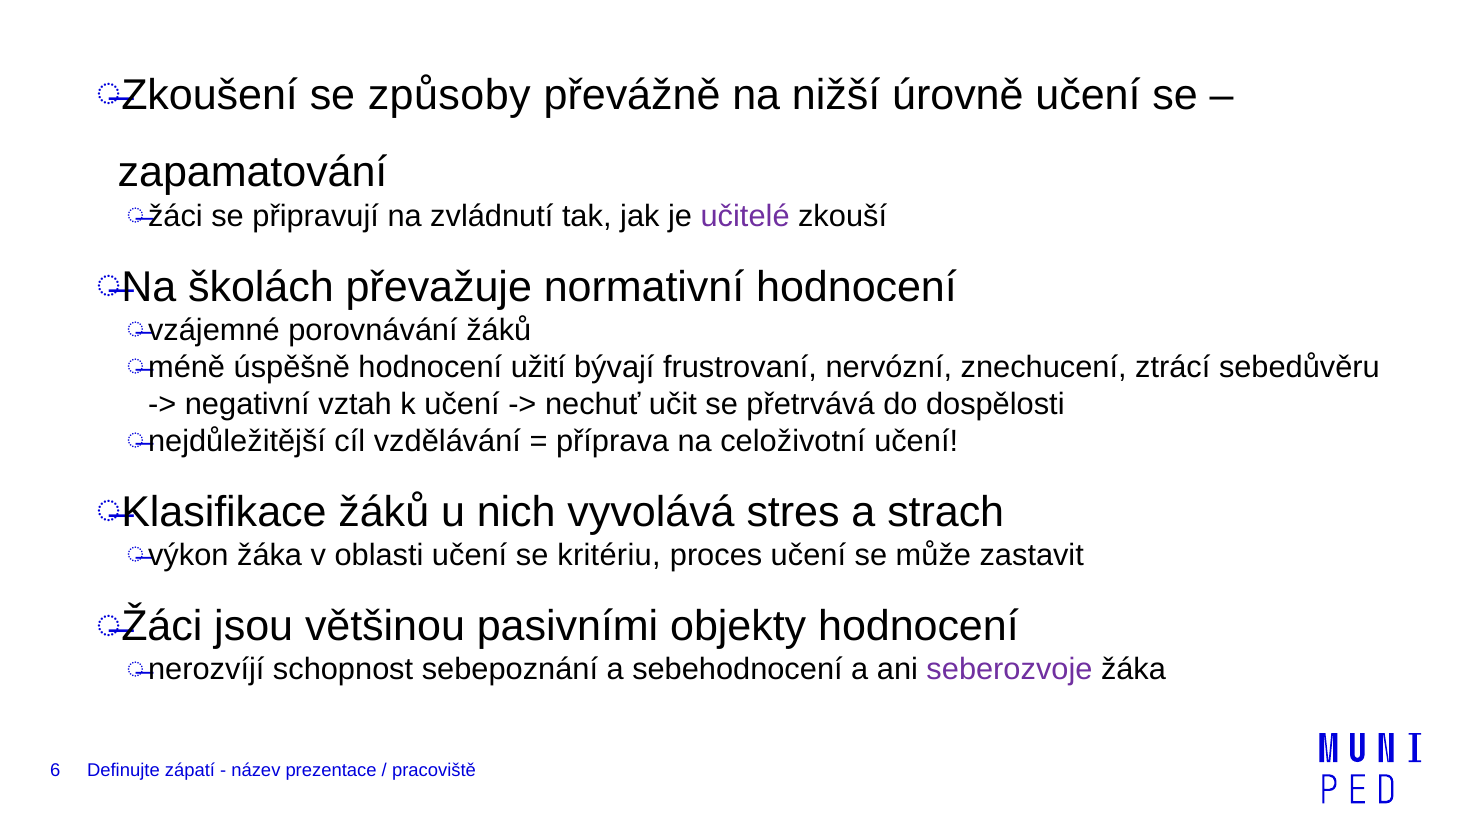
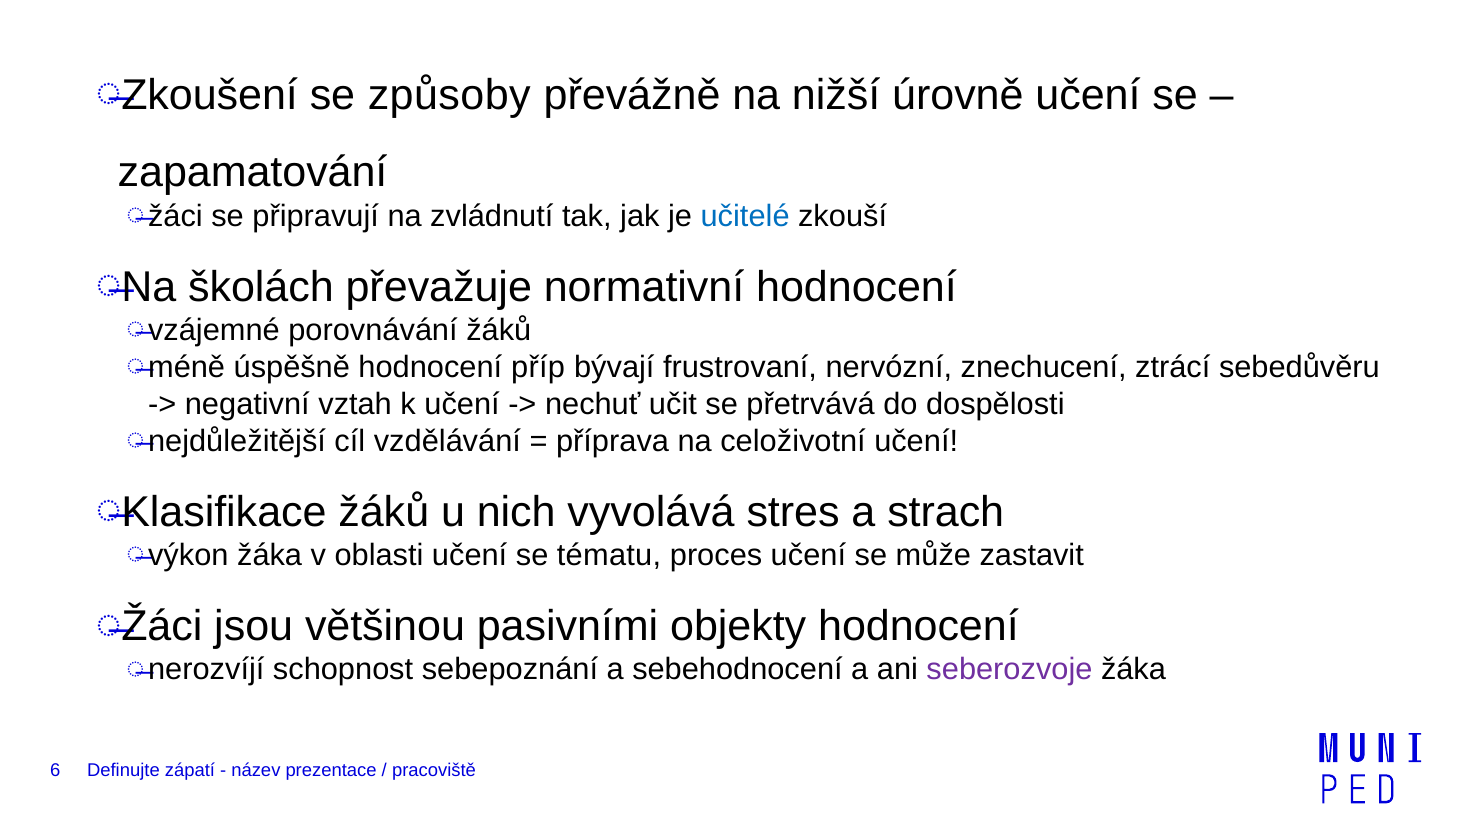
učitelé colour: purple -> blue
užití: užití -> příp
kritériu: kritériu -> tématu
